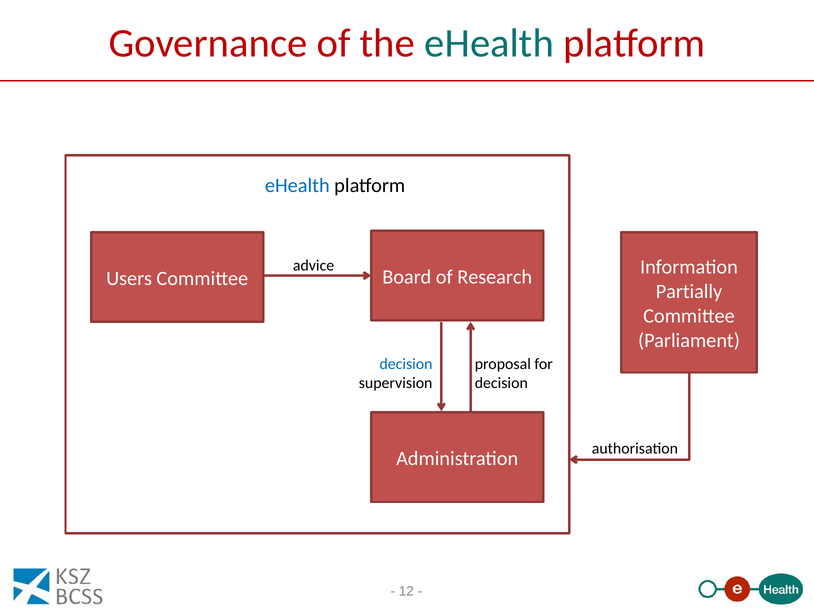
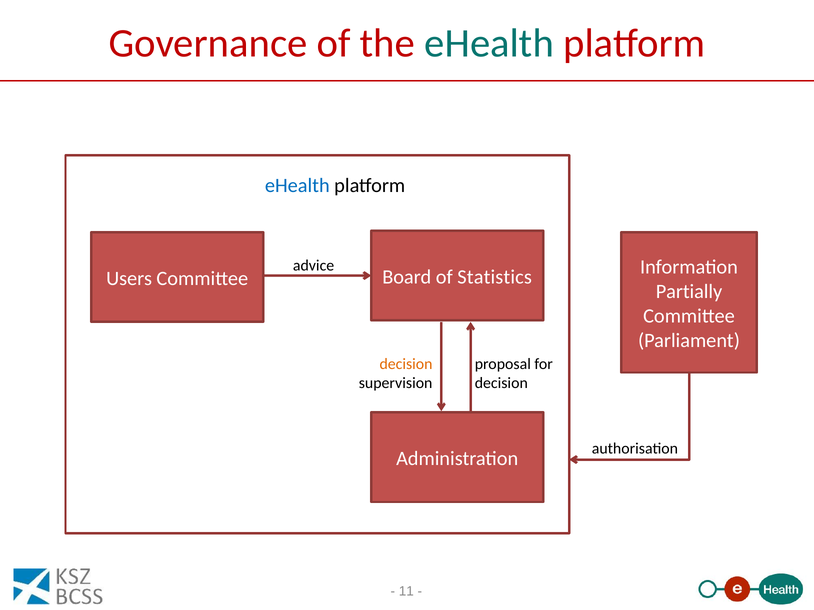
Research: Research -> Statistics
decision at (406, 364) colour: blue -> orange
12: 12 -> 11
